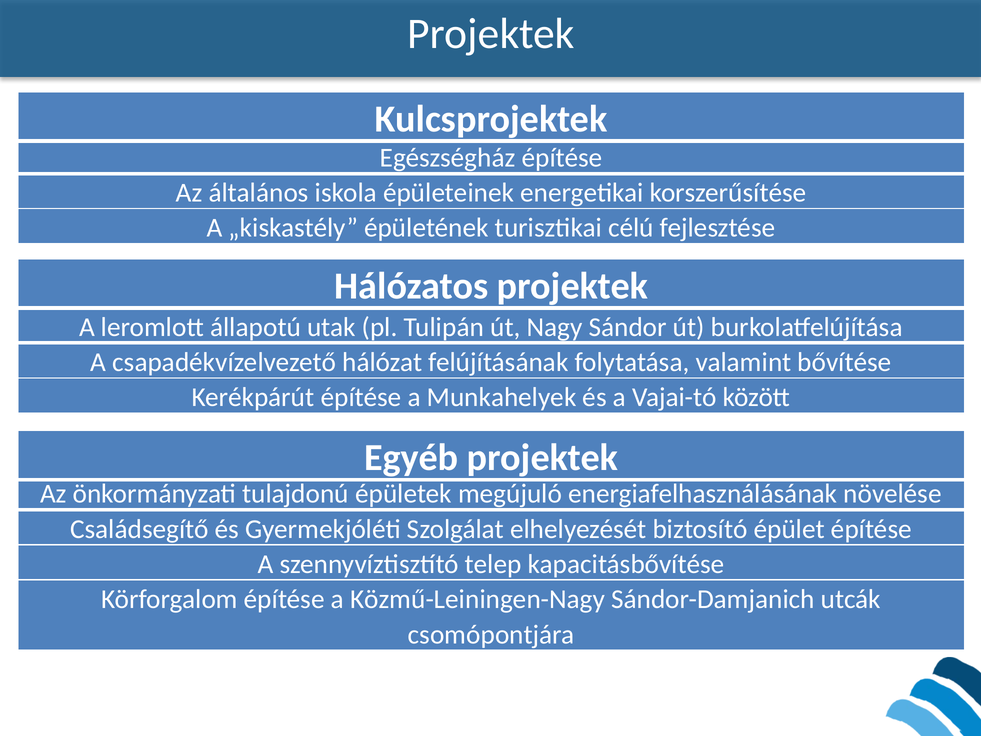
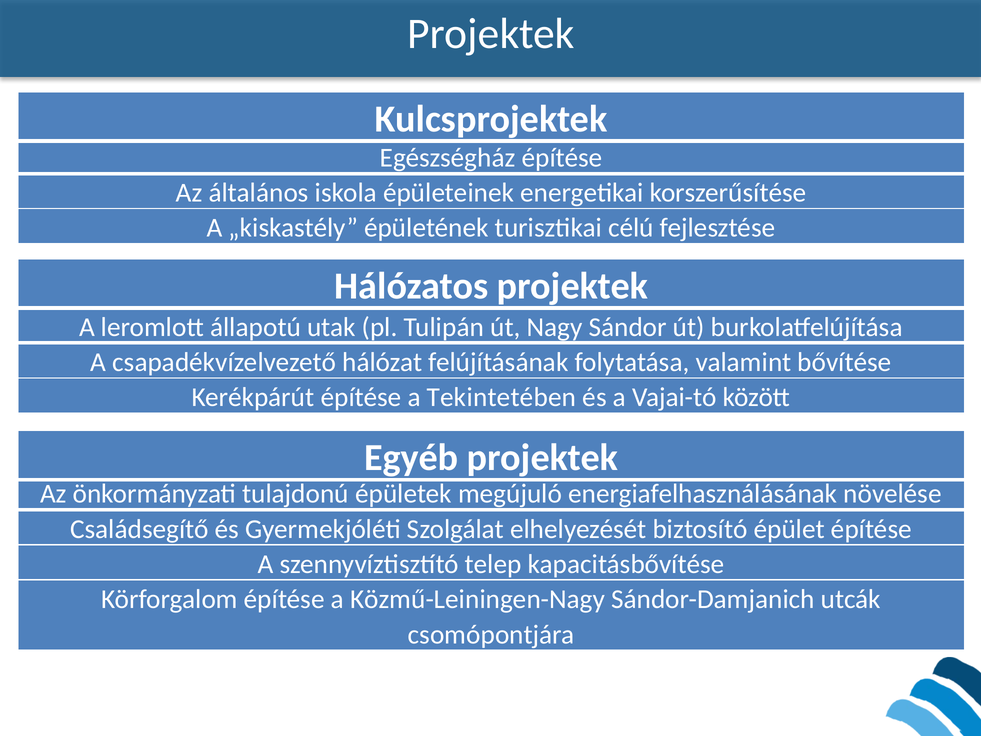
Munkahelyek: Munkahelyek -> Tekintetében
